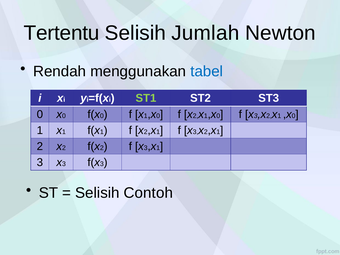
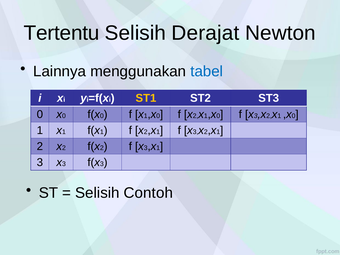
Jumlah: Jumlah -> Derajat
Rendah: Rendah -> Lainnya
ST1 colour: light green -> yellow
